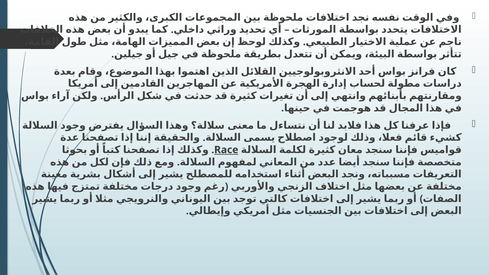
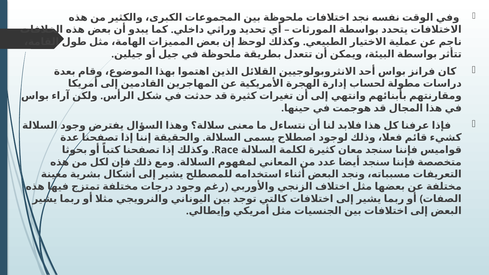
Race underline: present -> none
